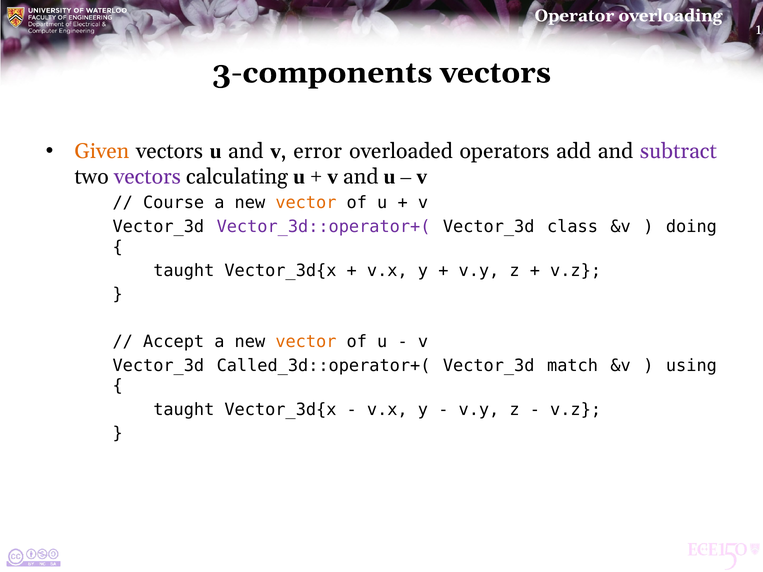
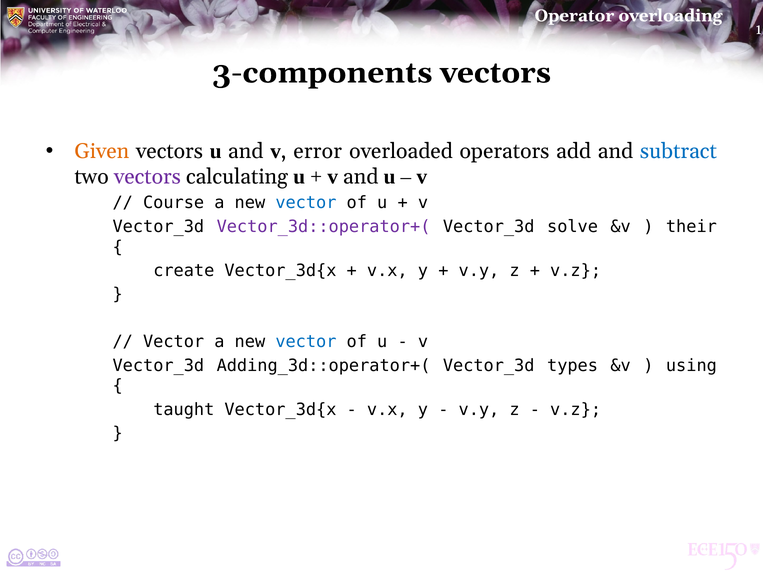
subtract colour: purple -> blue
vector at (306, 203) colour: orange -> blue
class: class -> solve
doing: doing -> their
taught at (184, 271): taught -> create
Accept at (174, 342): Accept -> Vector
vector at (306, 342) colour: orange -> blue
Called_3d::operator+(: Called_3d::operator+( -> Adding_3d::operator+(
match: match -> types
